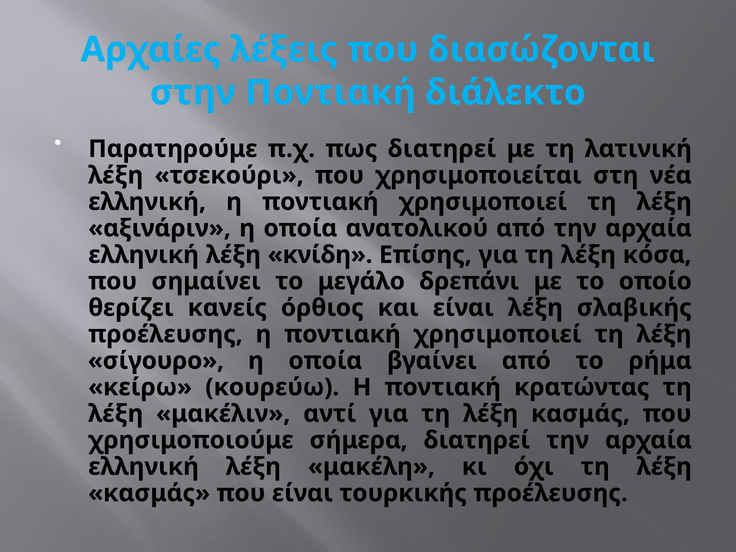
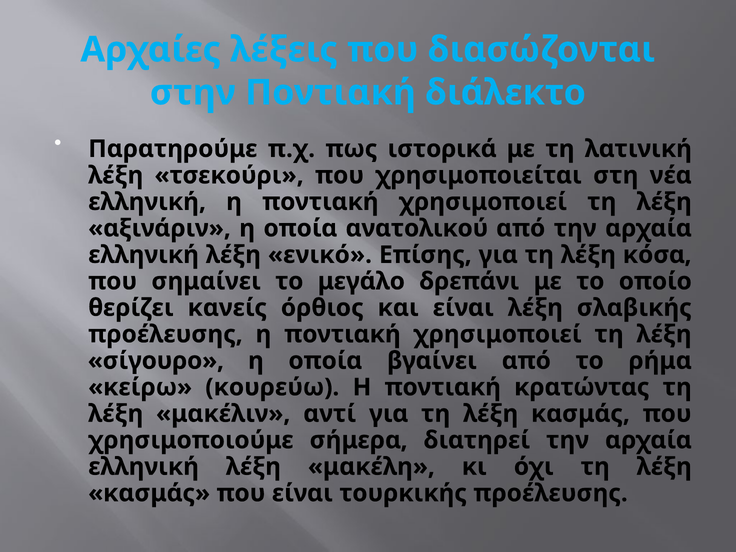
πως διατηρεί: διατηρεί -> ιστορικά
κνίδη: κνίδη -> ενικό
